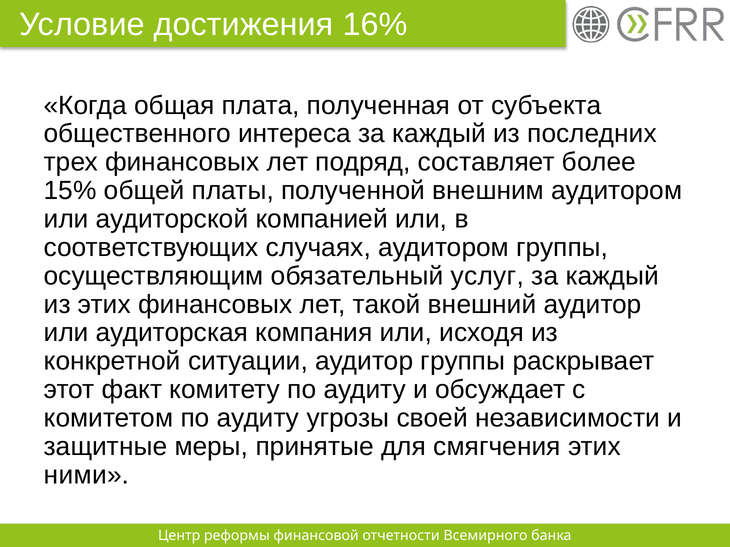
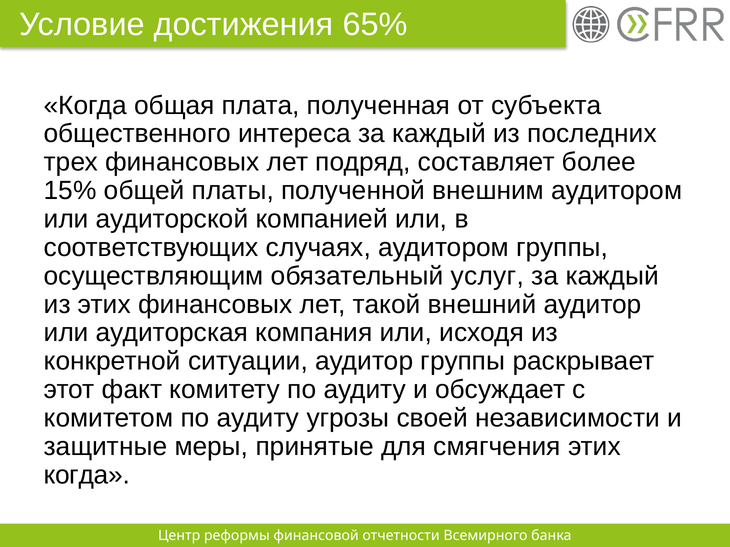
16%: 16% -> 65%
ними at (87, 475): ними -> когда
